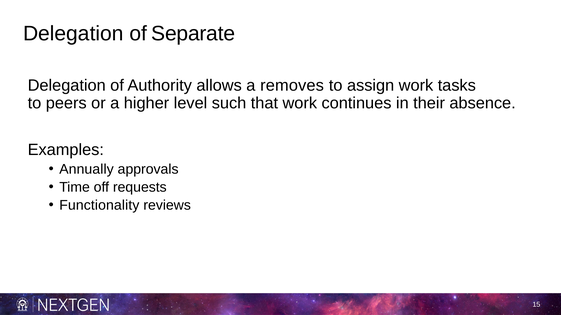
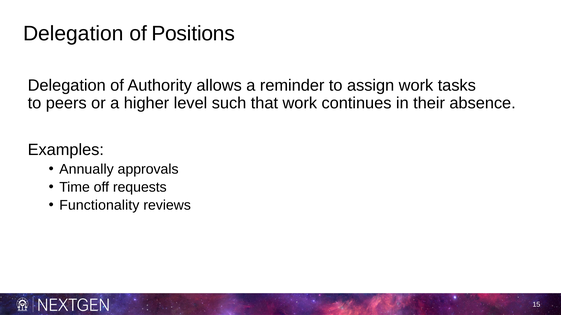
Separate: Separate -> Positions
removes: removes -> reminder
